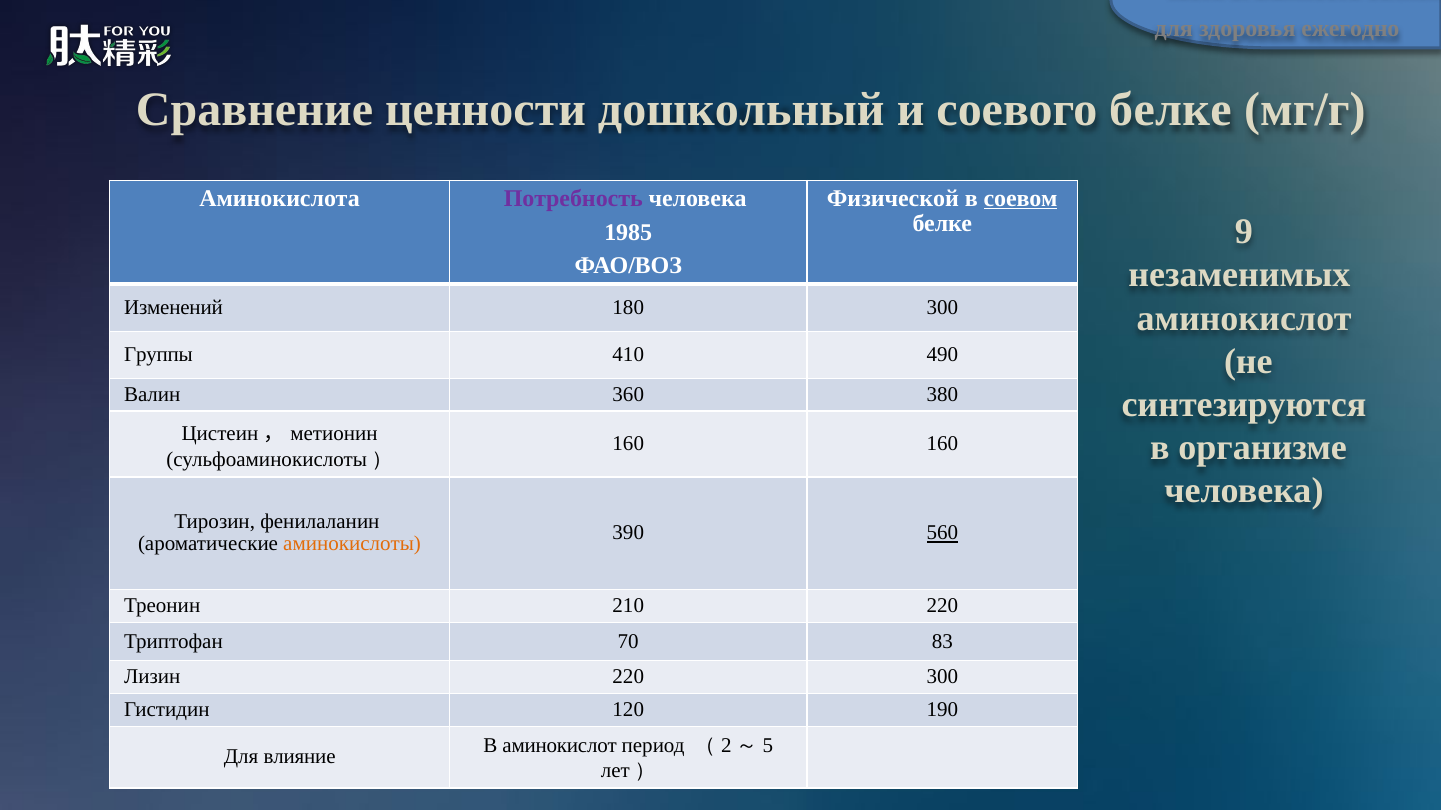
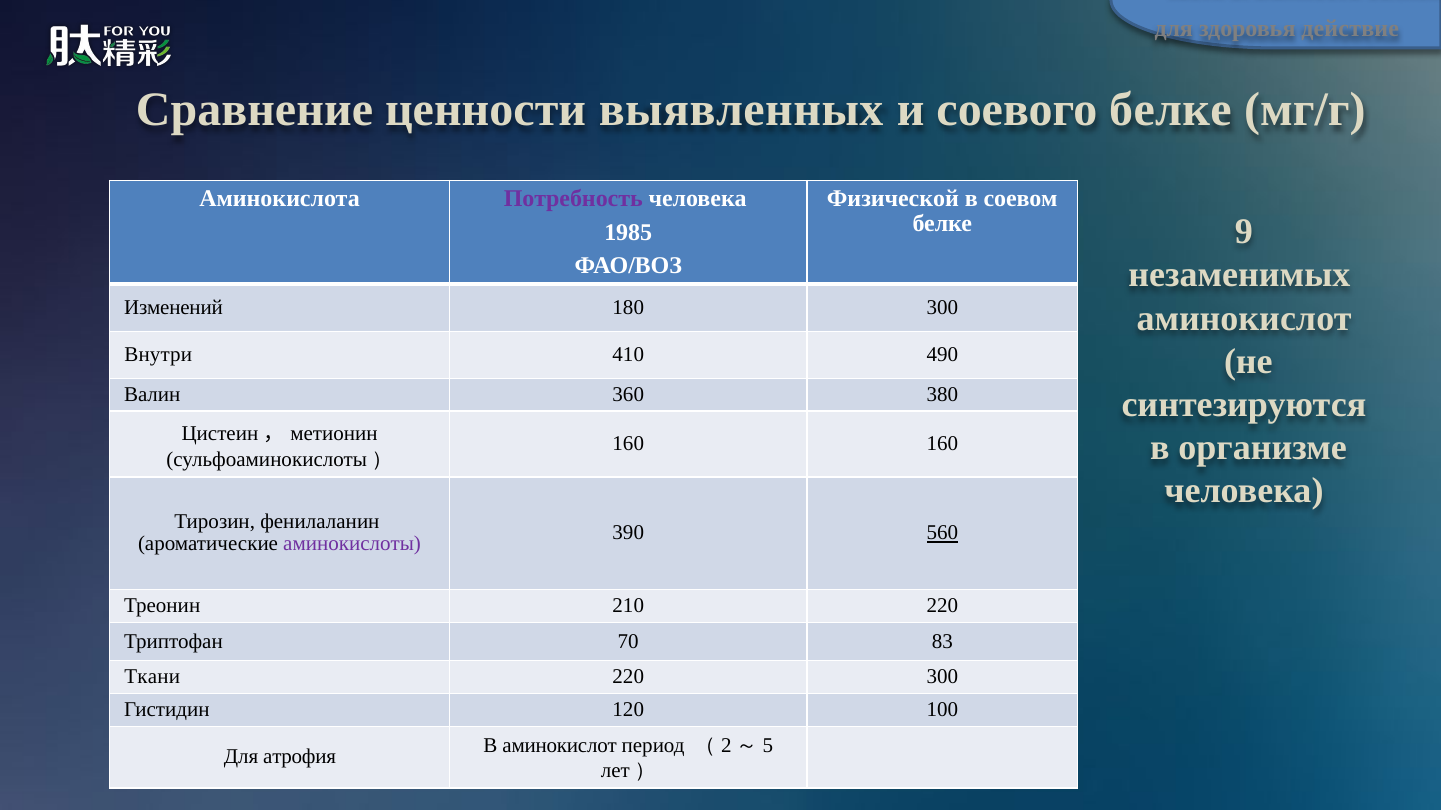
ежегодно: ежегодно -> действие
дошкольный: дошкольный -> выявленных
соевом underline: present -> none
Группы: Группы -> Внутри
аминокислоты colour: orange -> purple
Лизин: Лизин -> Ткани
190: 190 -> 100
влияние: влияние -> атрофия
